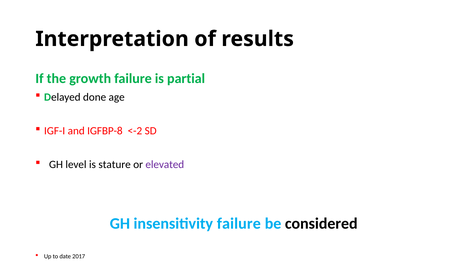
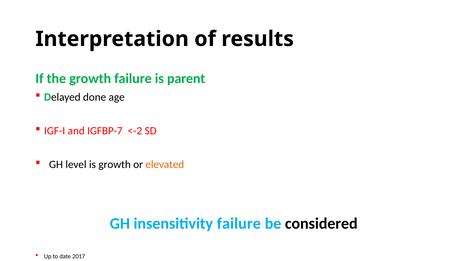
partial: partial -> parent
IGFBP-8: IGFBP-8 -> IGFBP-7
is stature: stature -> growth
elevated colour: purple -> orange
